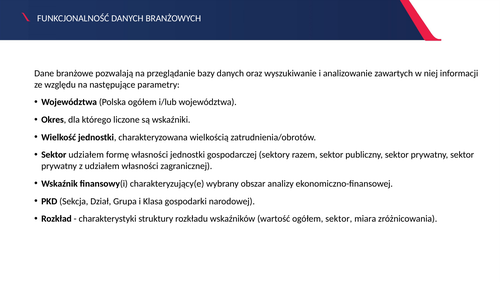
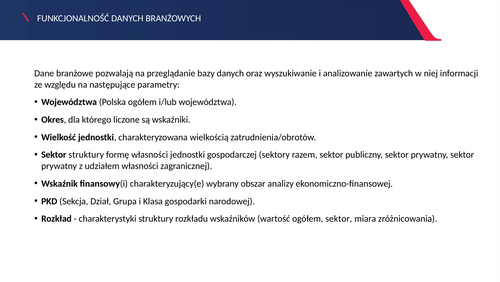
Sektor udziałem: udziałem -> struktury
